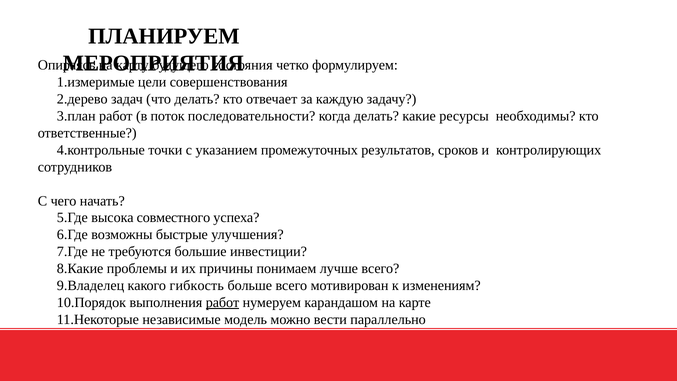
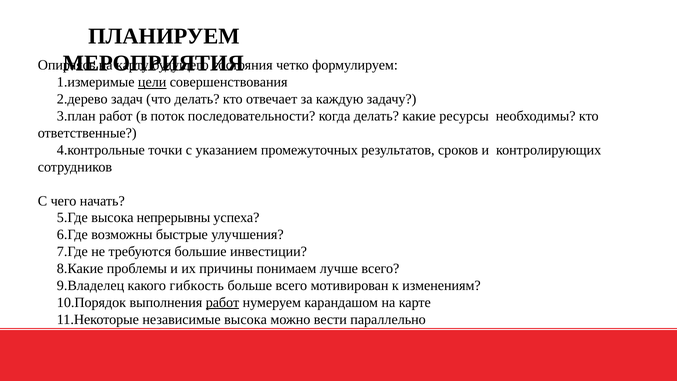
цели underline: none -> present
совместного: совместного -> непрерывны
независимые модель: модель -> высока
